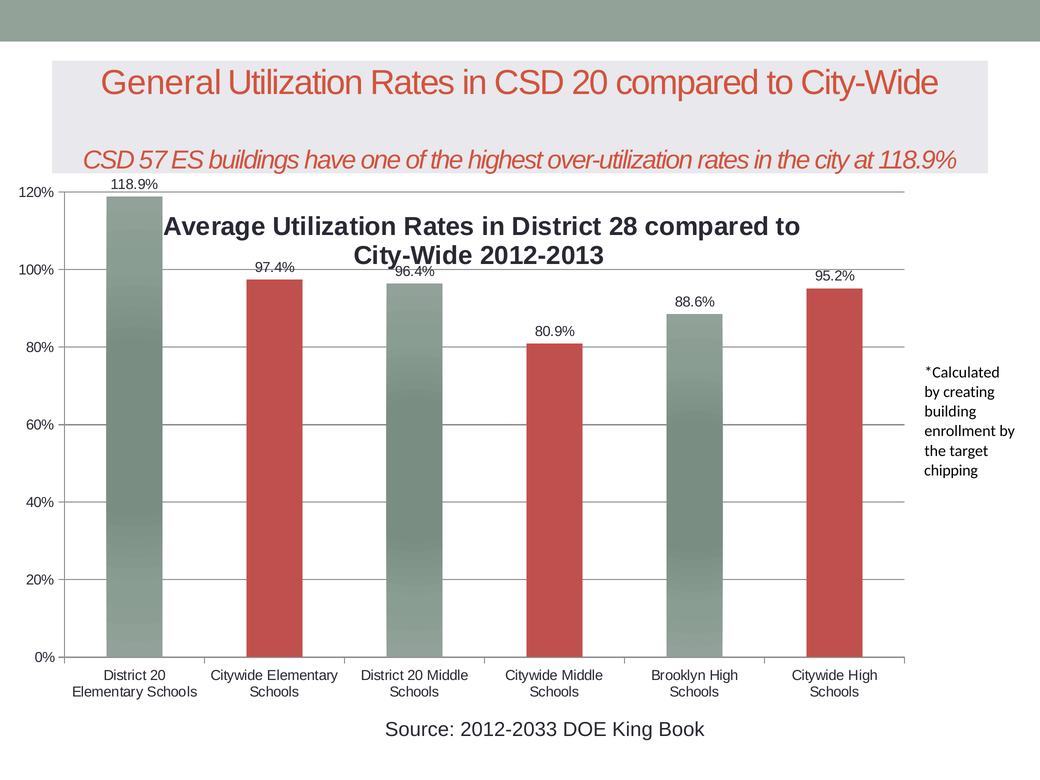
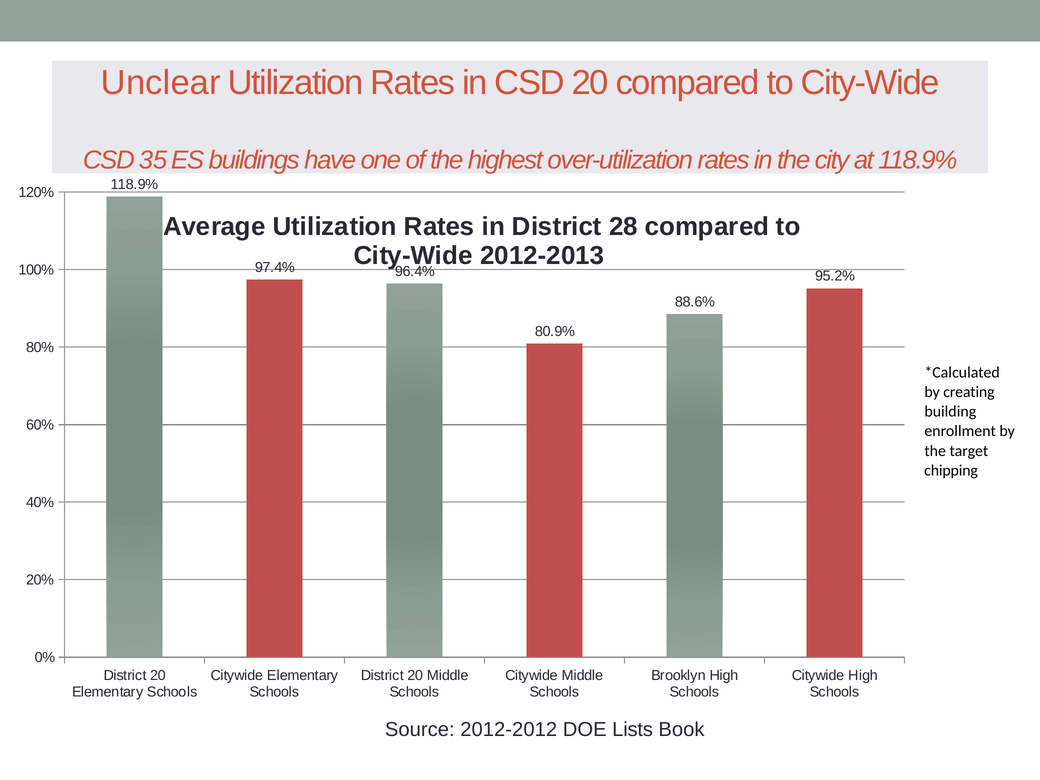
General: General -> Unclear
57: 57 -> 35
2012-2033: 2012-2033 -> 2012-2012
King: King -> Lists
